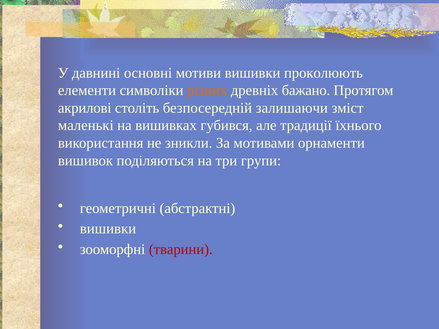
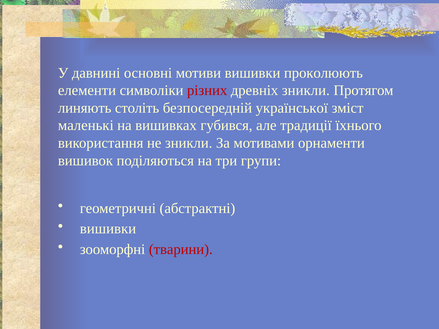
різних colour: orange -> red
древніх бажано: бажано -> зникли
акрилові: акрилові -> линяють
залишаючи: залишаючи -> української
